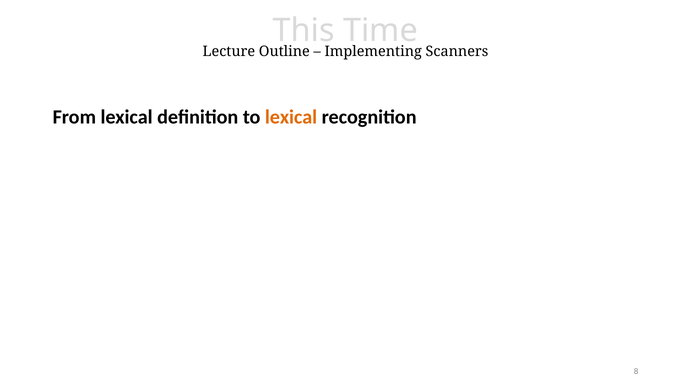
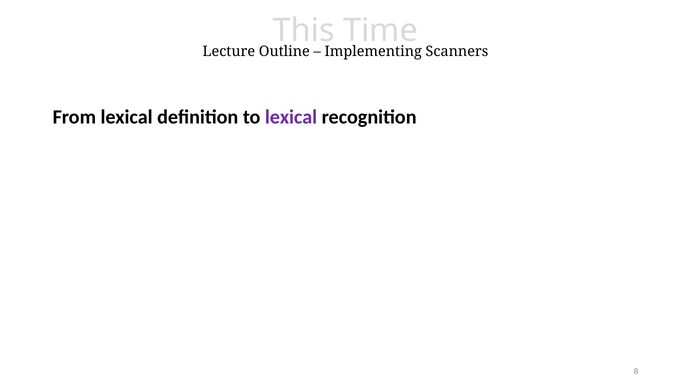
lexical at (291, 117) colour: orange -> purple
